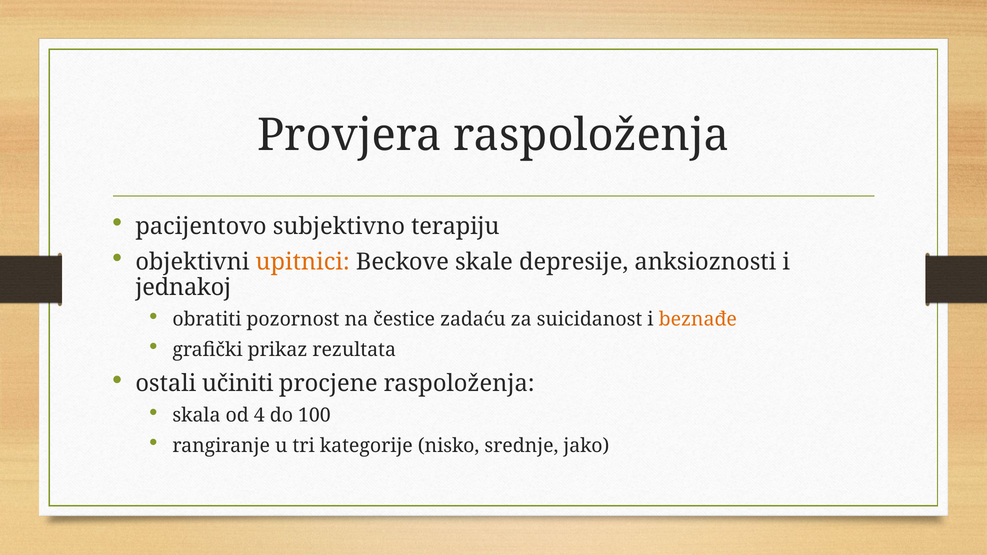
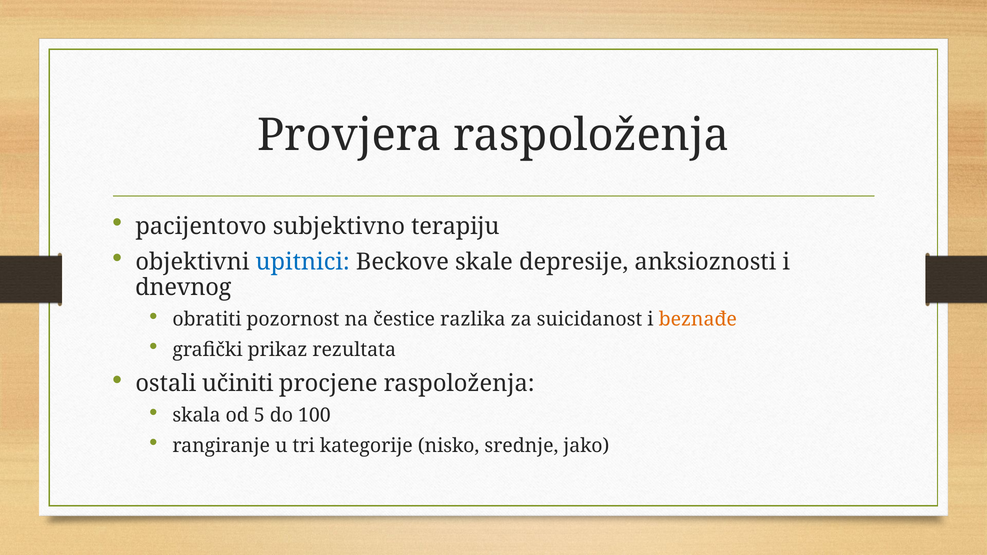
upitnici colour: orange -> blue
jednakoj: jednakoj -> dnevnog
zadaću: zadaću -> razlika
4: 4 -> 5
